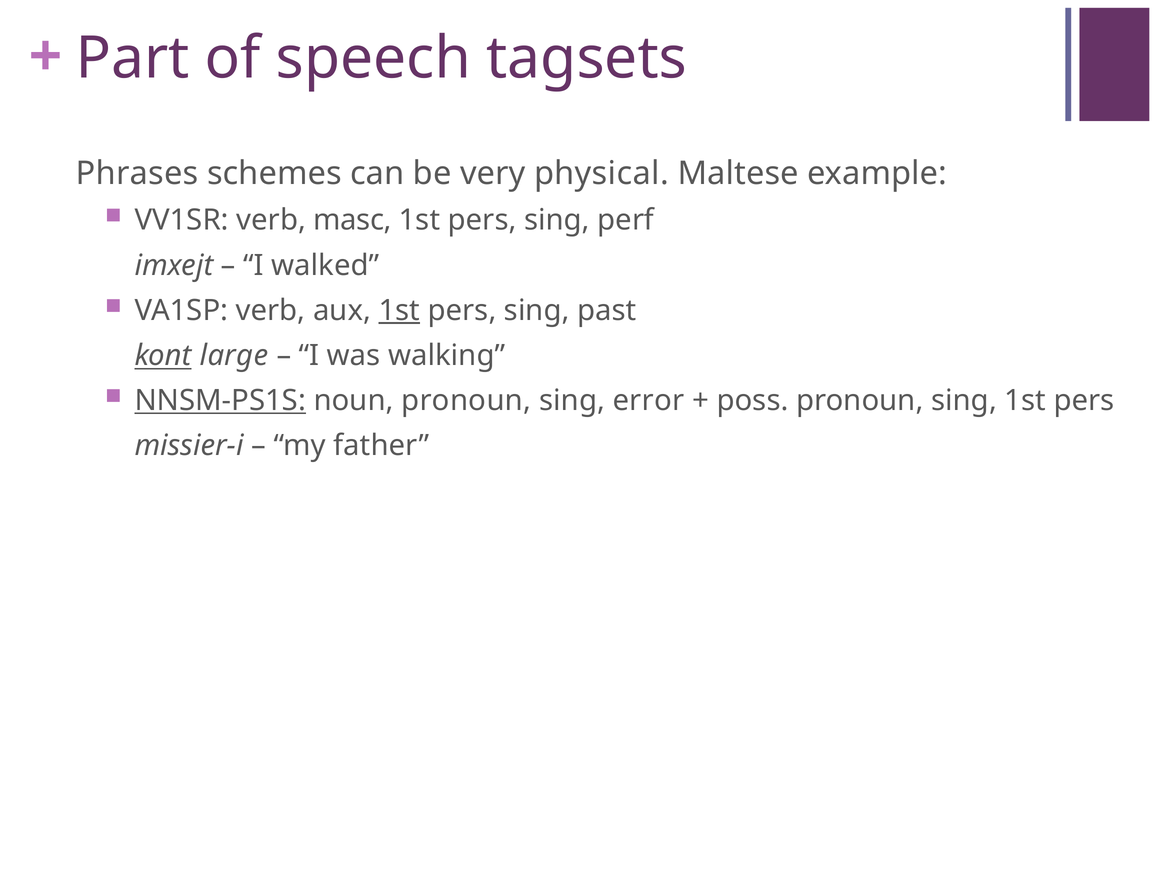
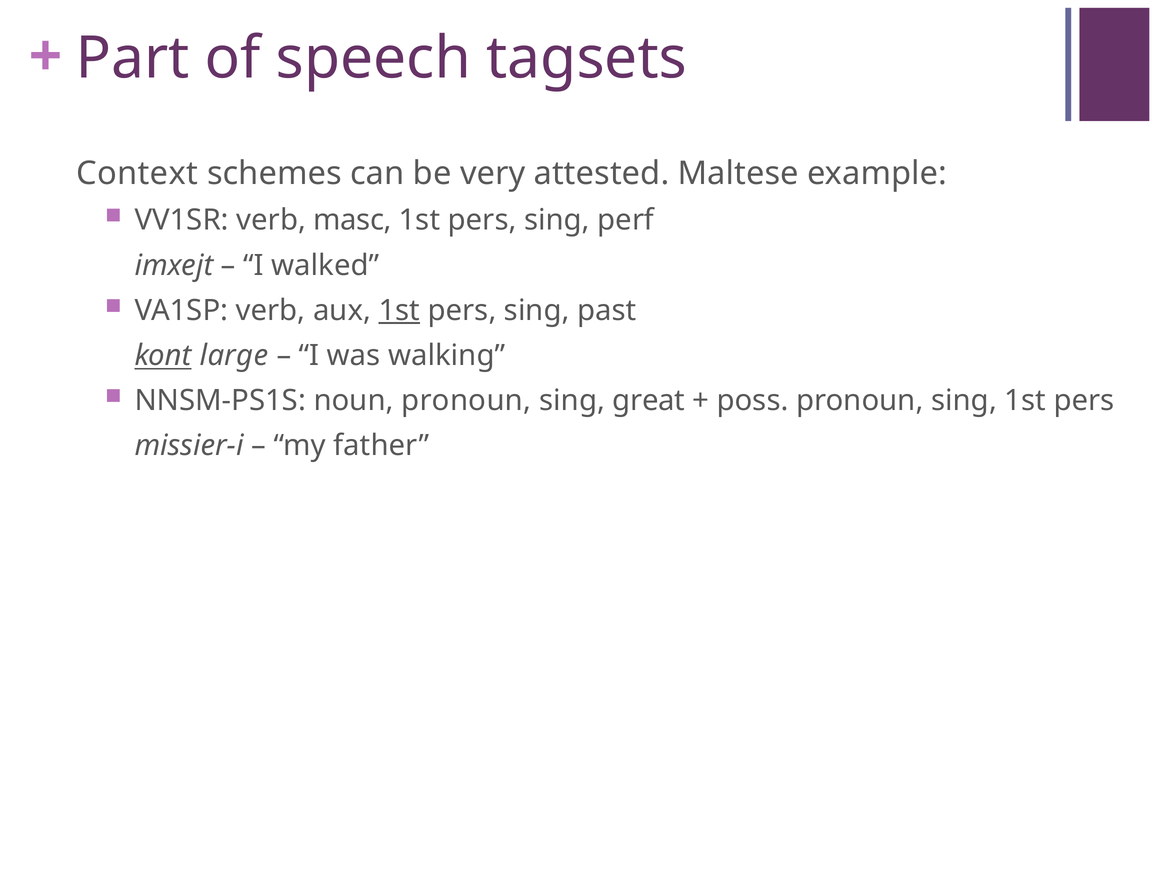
Phrases: Phrases -> Context
physical: physical -> attested
NNSM-PS1S underline: present -> none
error: error -> great
